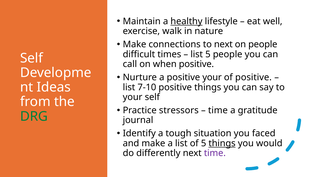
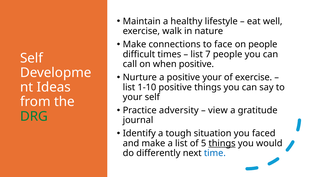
healthy underline: present -> none
to next: next -> face
list 5: 5 -> 7
of positive: positive -> exercise
7-10: 7-10 -> 1-10
stressors: stressors -> adversity
time at (218, 110): time -> view
time at (215, 153) colour: purple -> blue
